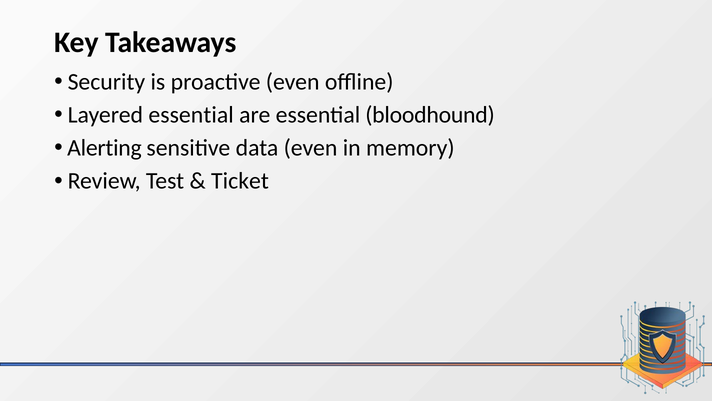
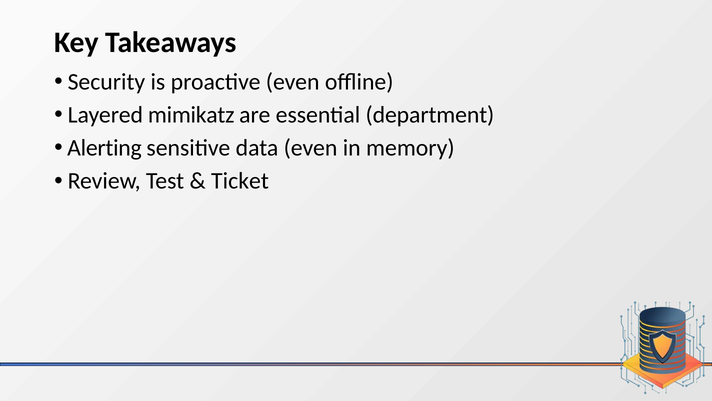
Layered essential: essential -> mimikatz
bloodhound: bloodhound -> department
